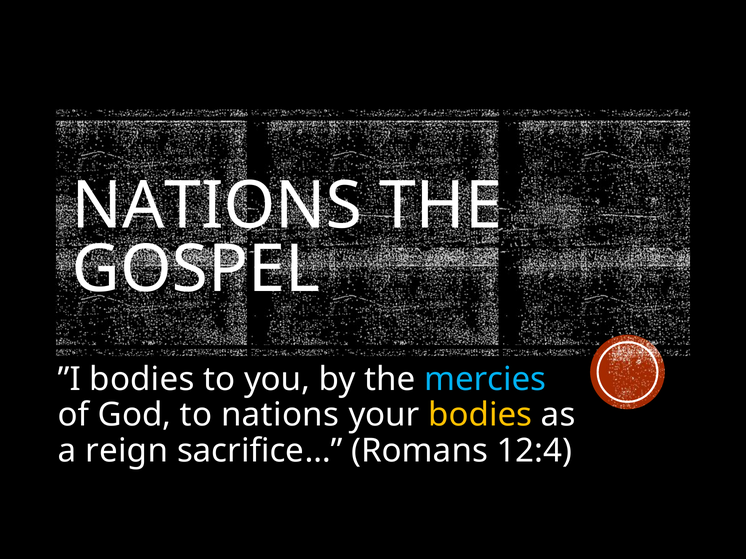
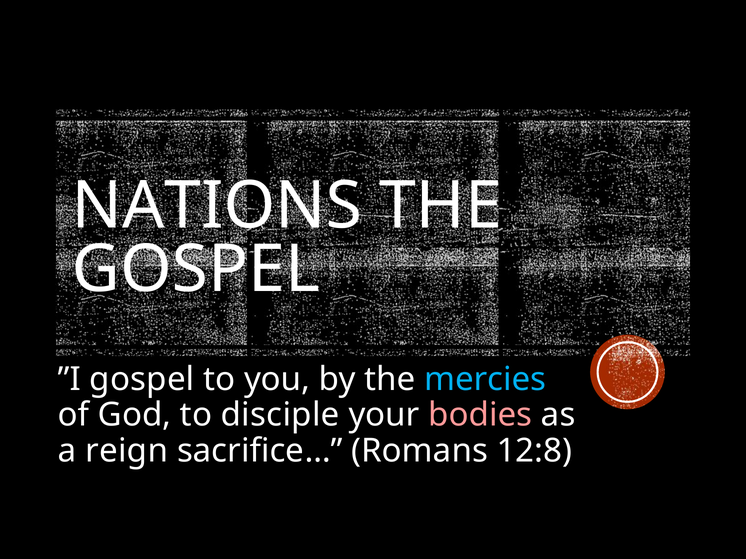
”I bodies: bodies -> gospel
to nations: nations -> disciple
bodies at (480, 415) colour: yellow -> pink
12:4: 12:4 -> 12:8
